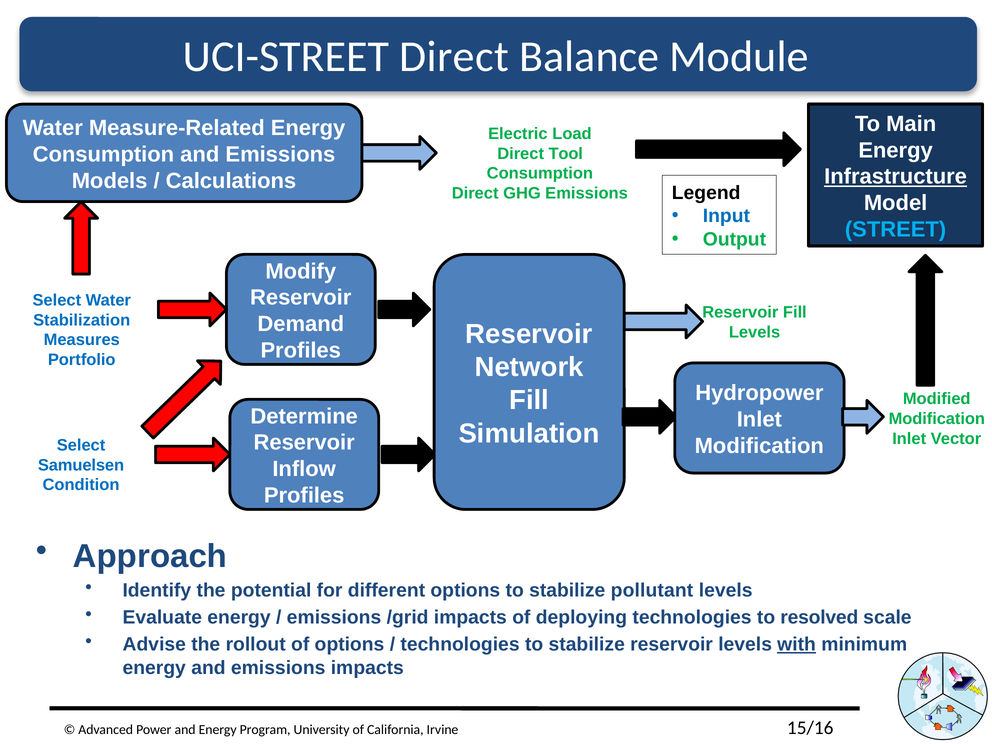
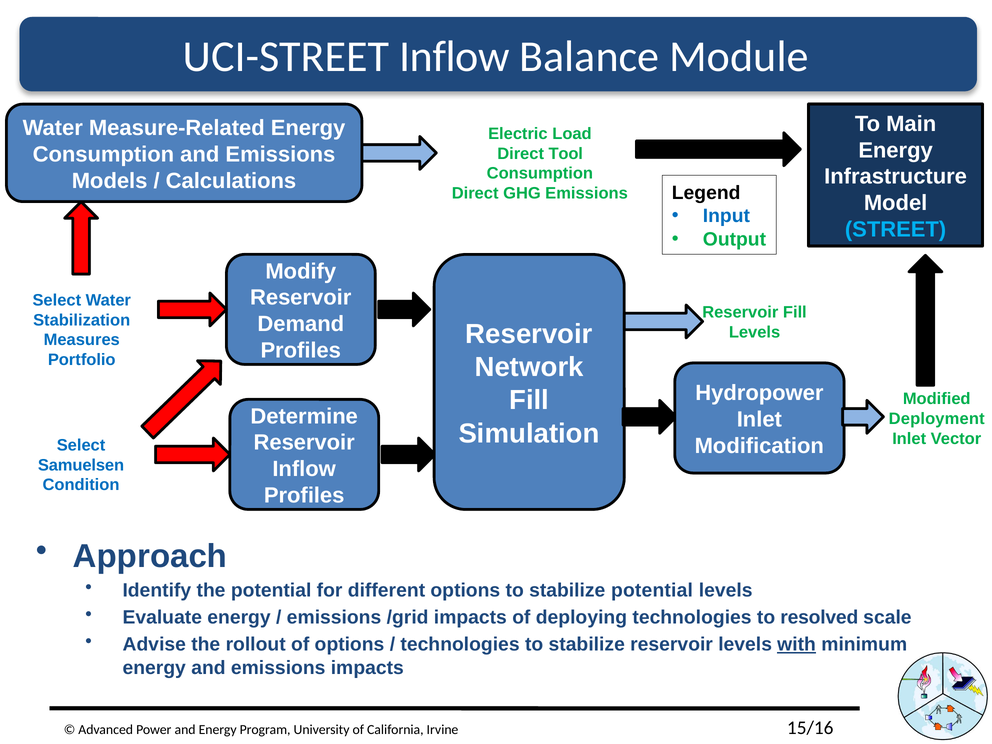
UCI-STREET Direct: Direct -> Inflow
Infrastructure underline: present -> none
Modification at (937, 419): Modification -> Deployment
stabilize pollutant: pollutant -> potential
